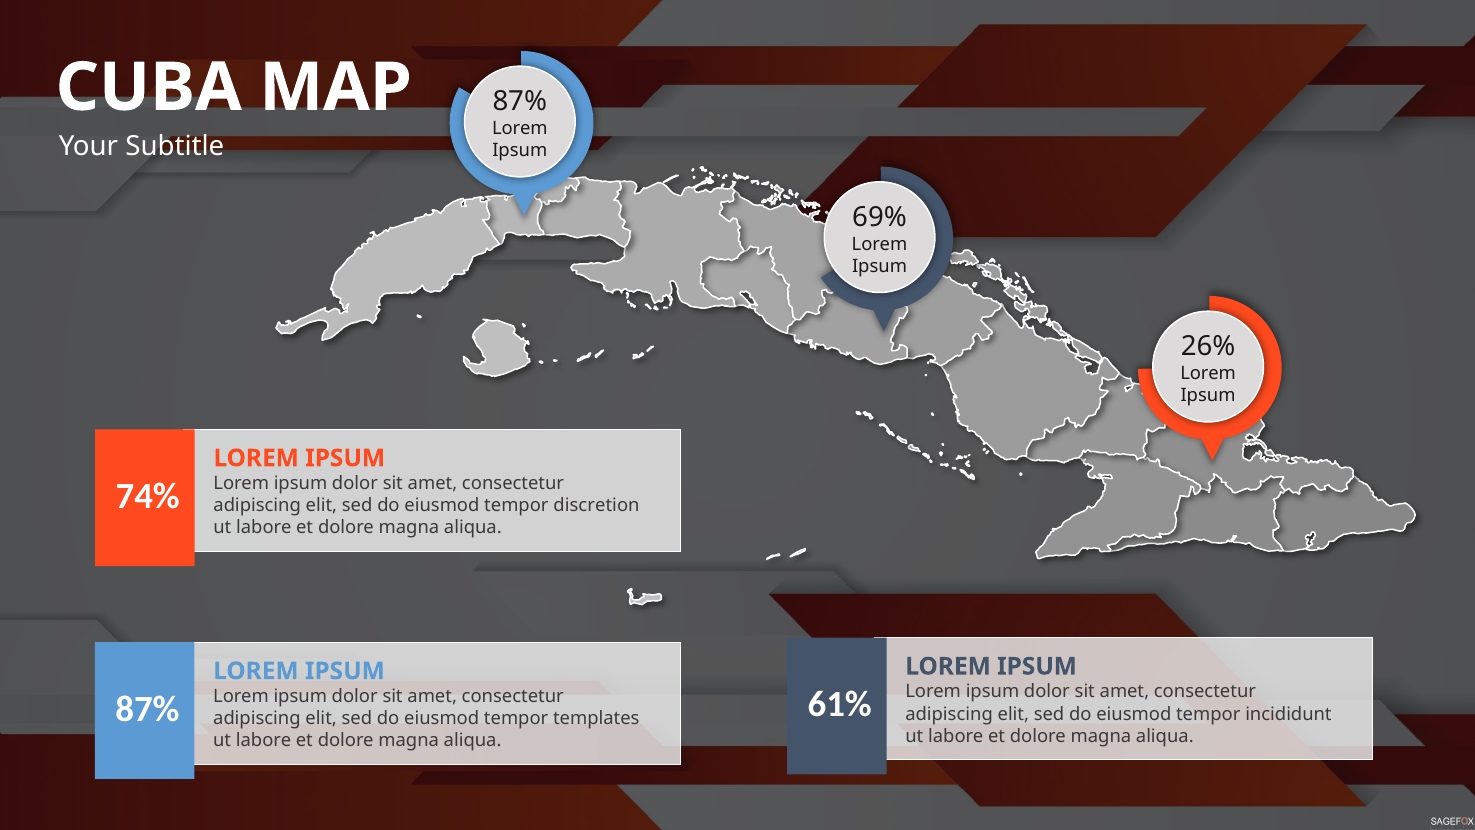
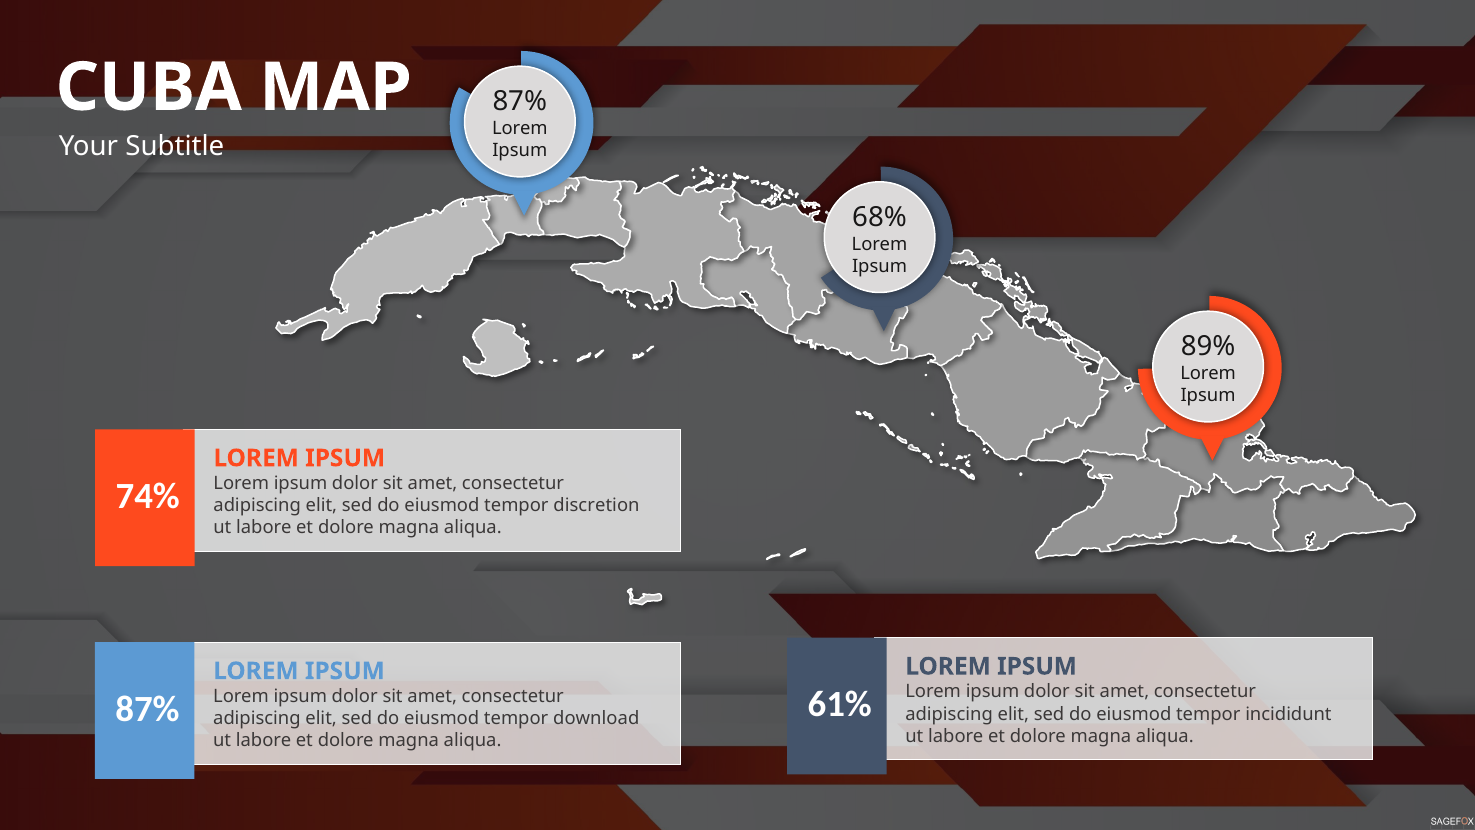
69%: 69% -> 68%
26%: 26% -> 89%
templates: templates -> download
